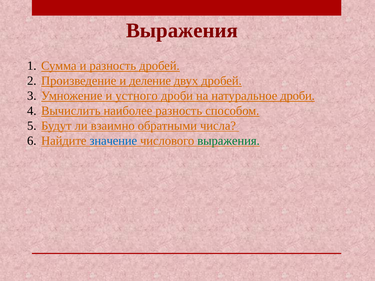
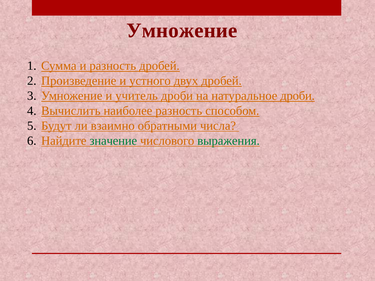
Выражения at (182, 30): Выражения -> Умножение
деление: деление -> устного
устного: устного -> учитель
значение colour: blue -> green
